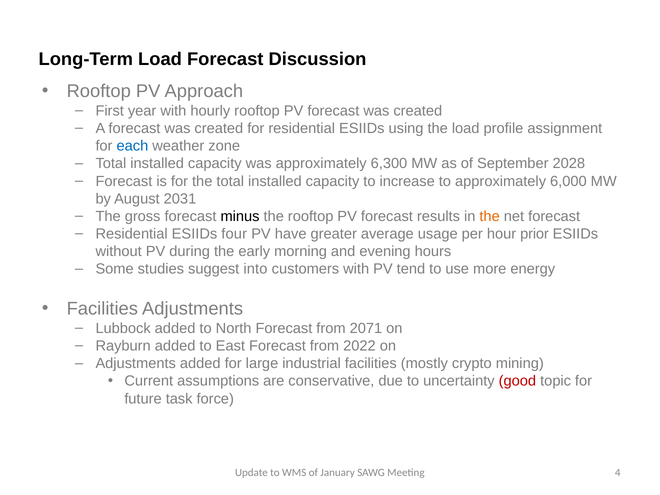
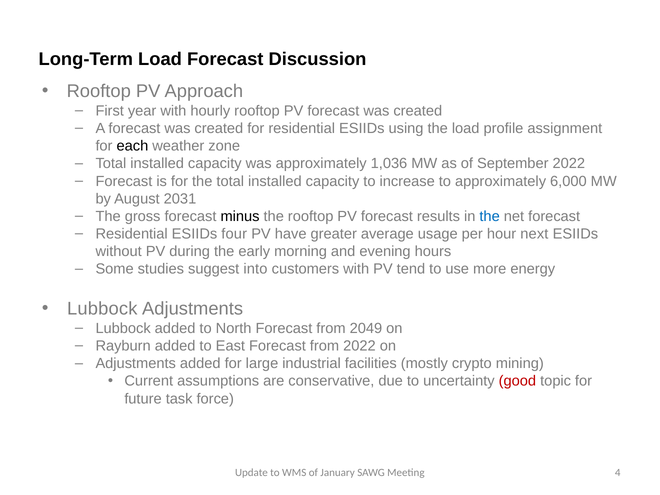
each colour: blue -> black
6,300: 6,300 -> 1,036
September 2028: 2028 -> 2022
the at (490, 216) colour: orange -> blue
prior: prior -> next
Facilities at (102, 309): Facilities -> Lubbock
2071: 2071 -> 2049
